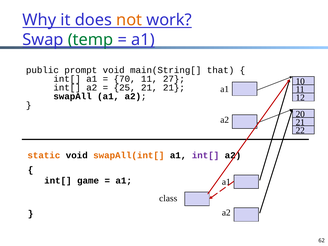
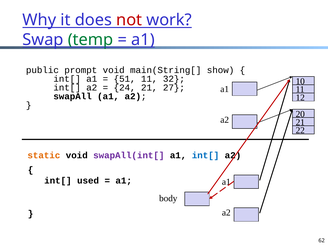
not colour: orange -> red
that: that -> show
70: 70 -> 51
27: 27 -> 32
25: 25 -> 24
21 21: 21 -> 27
swapAll(int[ colour: orange -> purple
int[ at (206, 155) colour: purple -> blue
game: game -> used
class: class -> body
